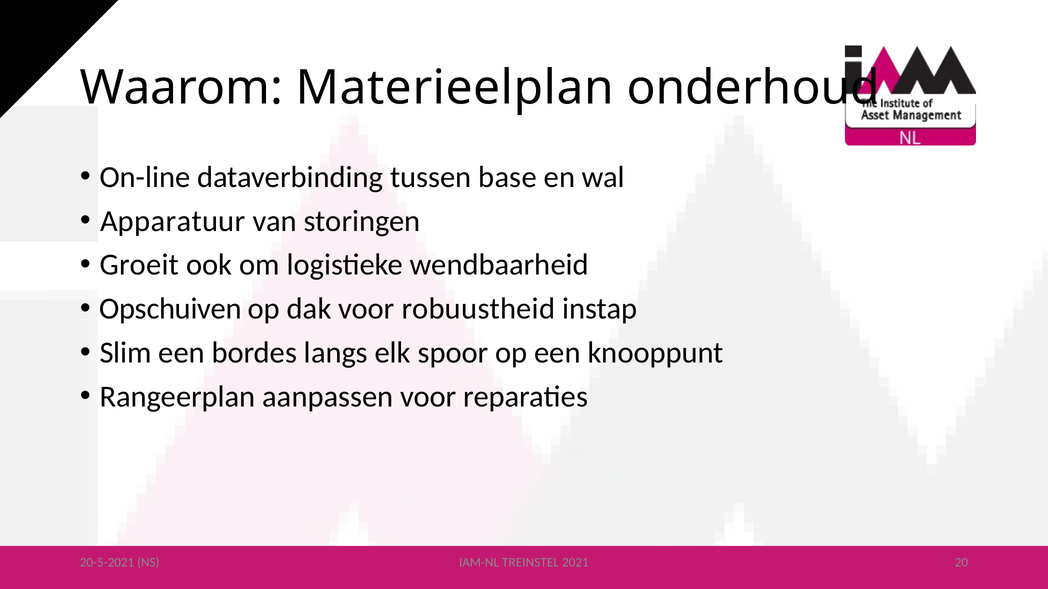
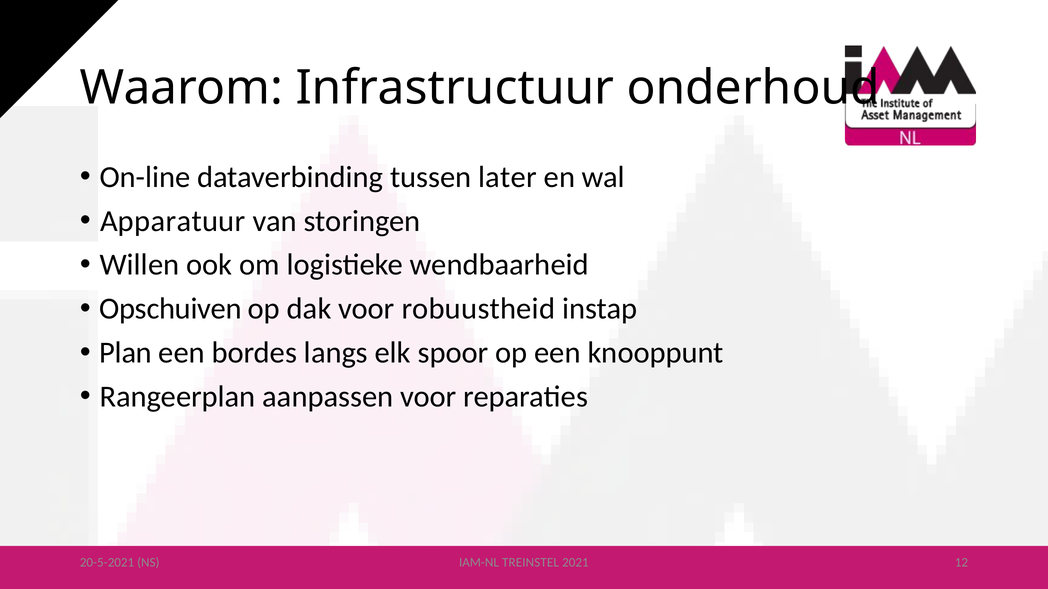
Materieelplan: Materieelplan -> Infrastructuur
base: base -> later
Groeit: Groeit -> Willen
Slim: Slim -> Plan
20: 20 -> 12
